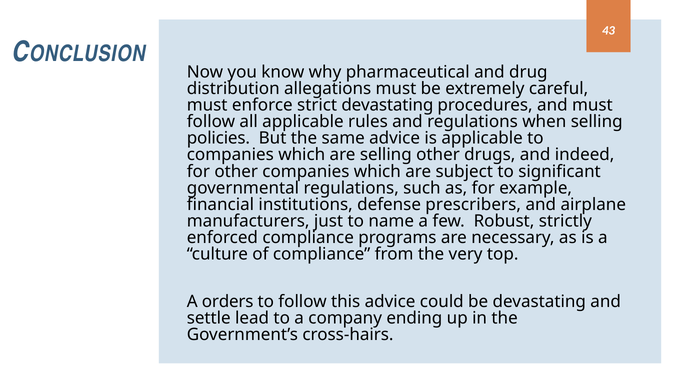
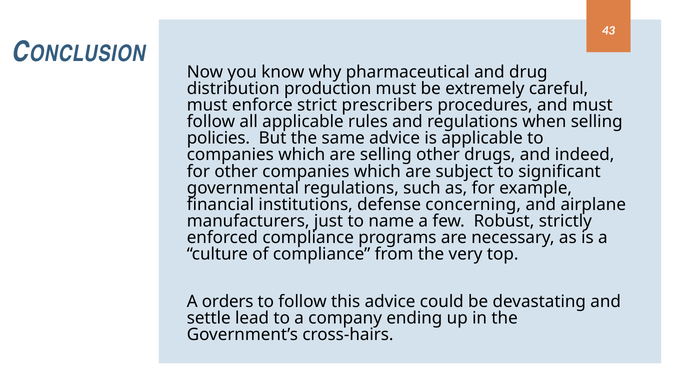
allegations: allegations -> production
strict devastating: devastating -> prescribers
prescribers: prescribers -> concerning
